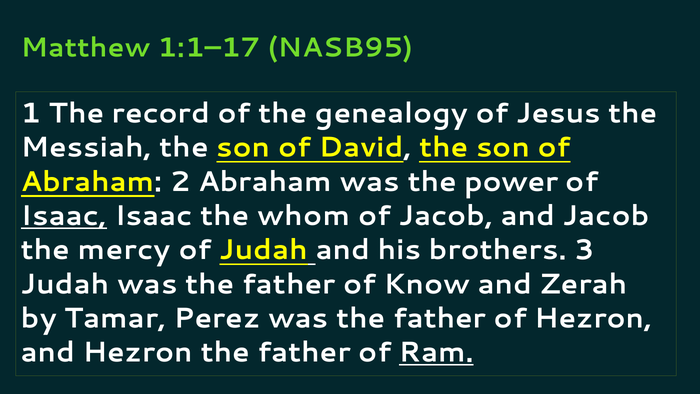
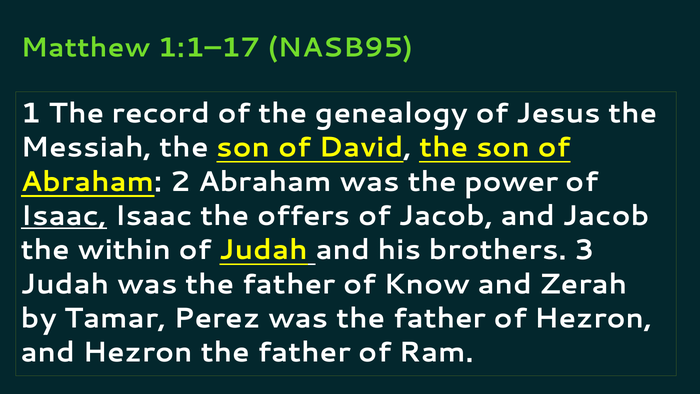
whom: whom -> offers
mercy: mercy -> within
Ram underline: present -> none
